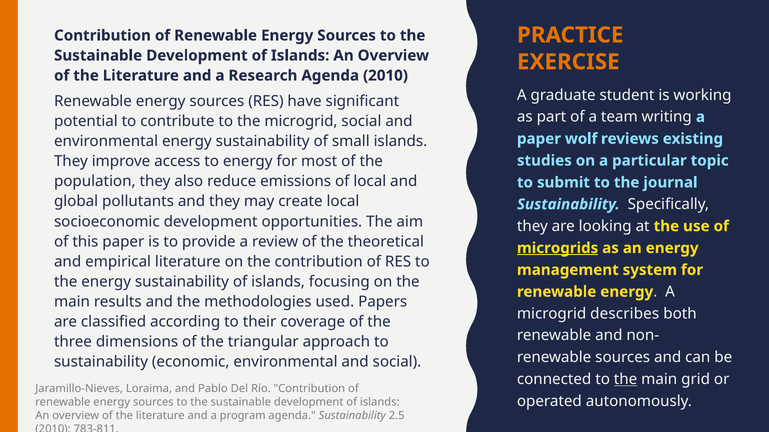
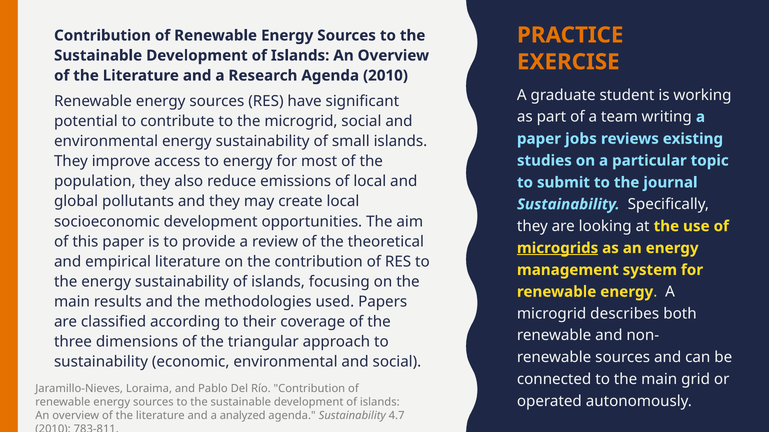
wolf: wolf -> jobs
the at (626, 380) underline: present -> none
program: program -> analyzed
2.5: 2.5 -> 4.7
